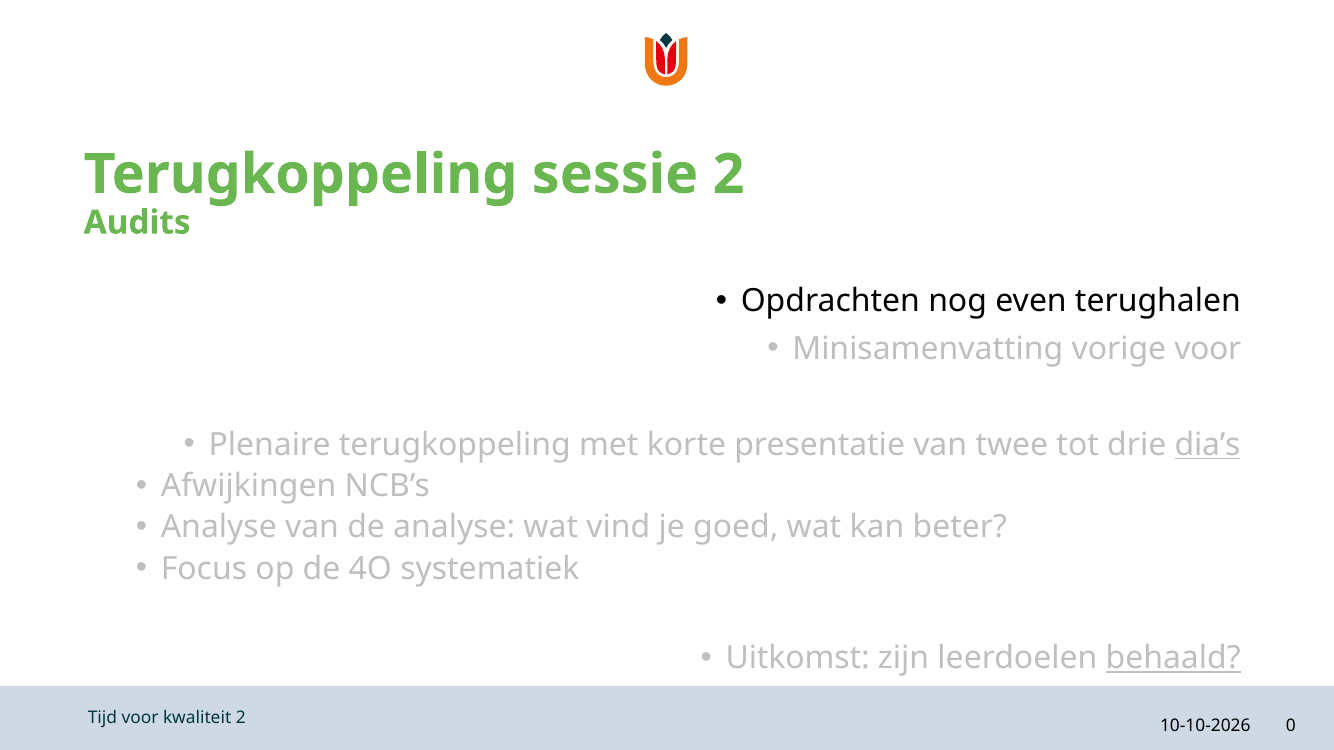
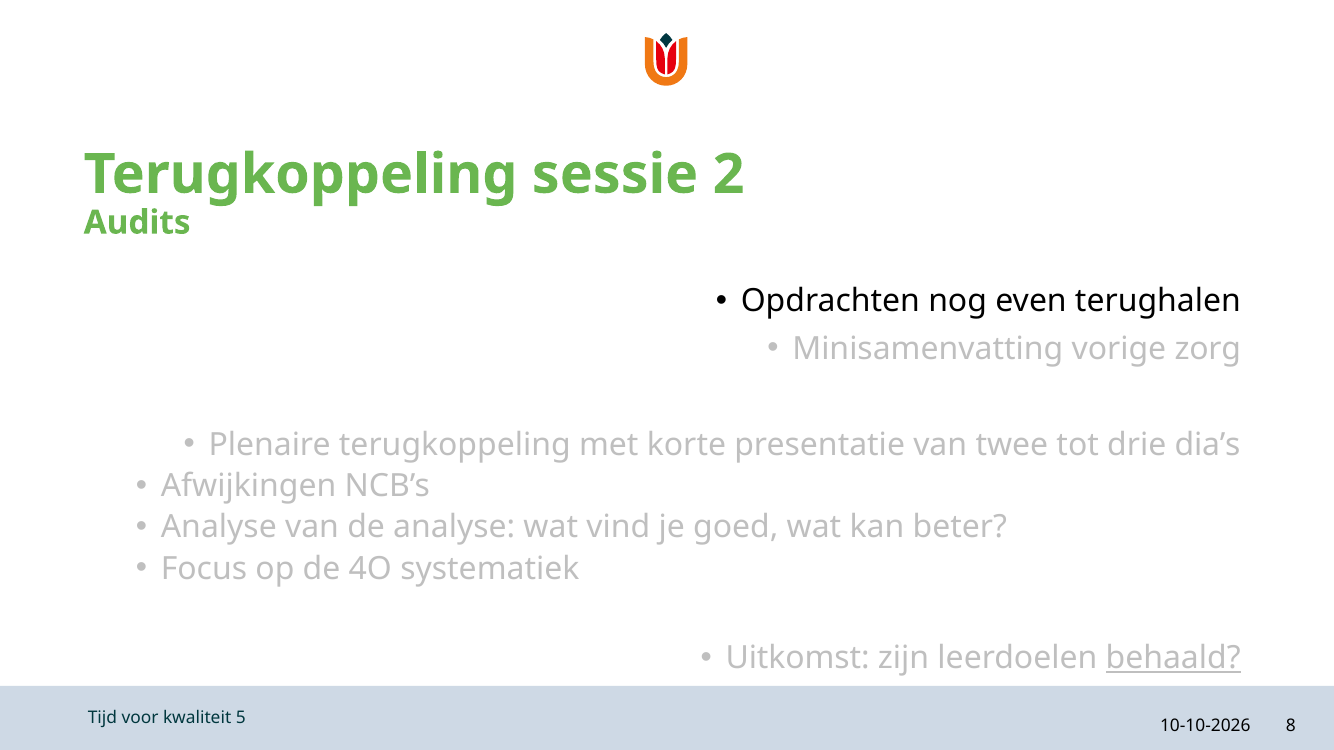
vorige voor: voor -> zorg
dia’s underline: present -> none
kwaliteit 2: 2 -> 5
0: 0 -> 8
